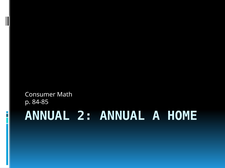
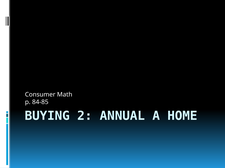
ANNUAL at (47, 116): ANNUAL -> BUYING
